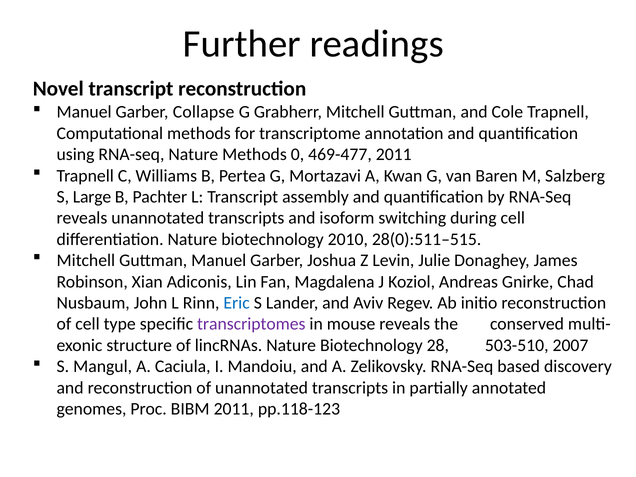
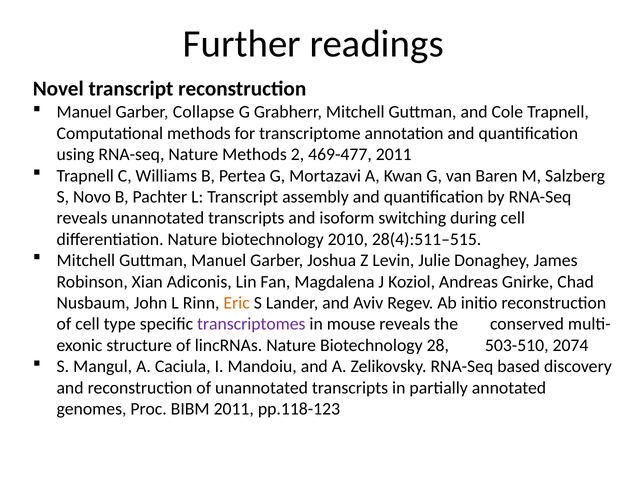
0: 0 -> 2
Large: Large -> Novo
28(0):511–515: 28(0):511–515 -> 28(4):511–515
Eric colour: blue -> orange
2007: 2007 -> 2074
